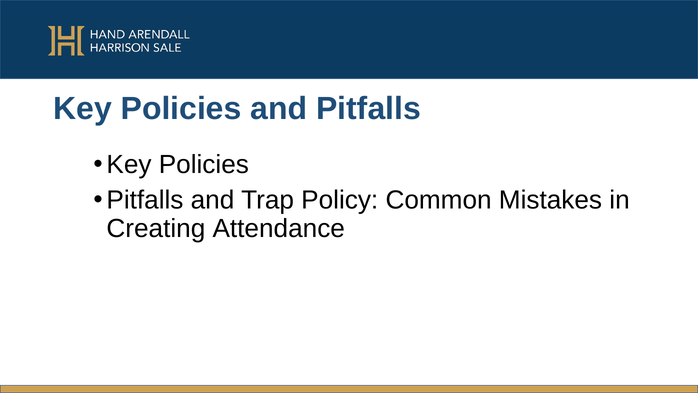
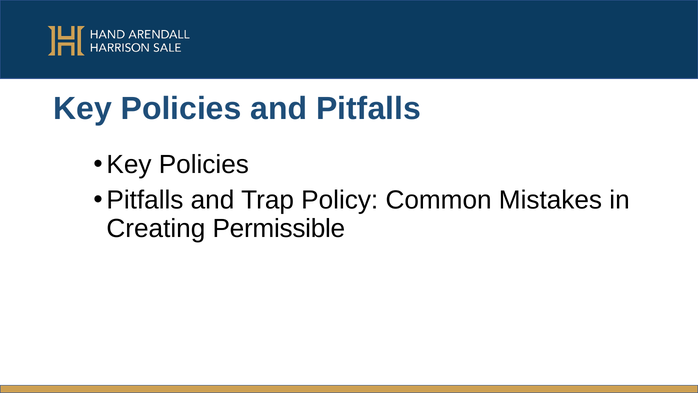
Attendance: Attendance -> Permissible
